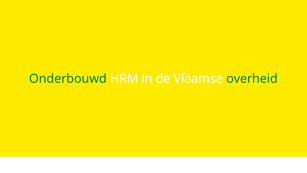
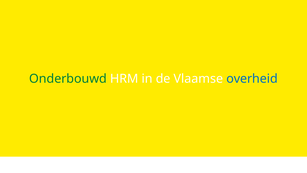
overheid colour: green -> blue
